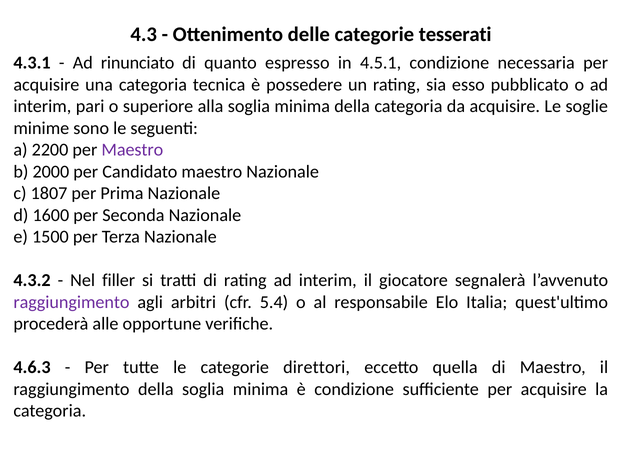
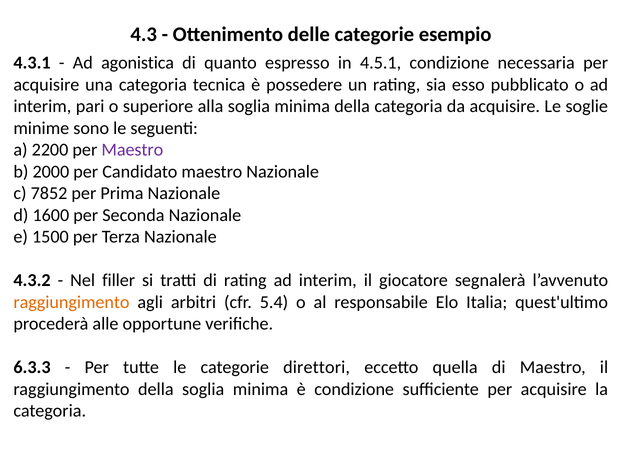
tesserati: tesserati -> esempio
rinunciato: rinunciato -> agonistica
1807: 1807 -> 7852
raggiungimento at (71, 302) colour: purple -> orange
4.6.3: 4.6.3 -> 6.3.3
